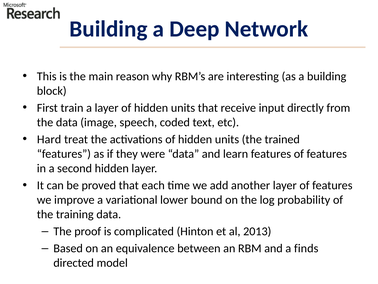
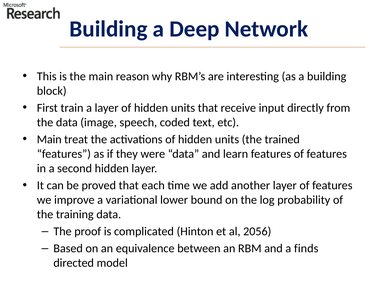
Hard at (49, 139): Hard -> Main
2013: 2013 -> 2056
